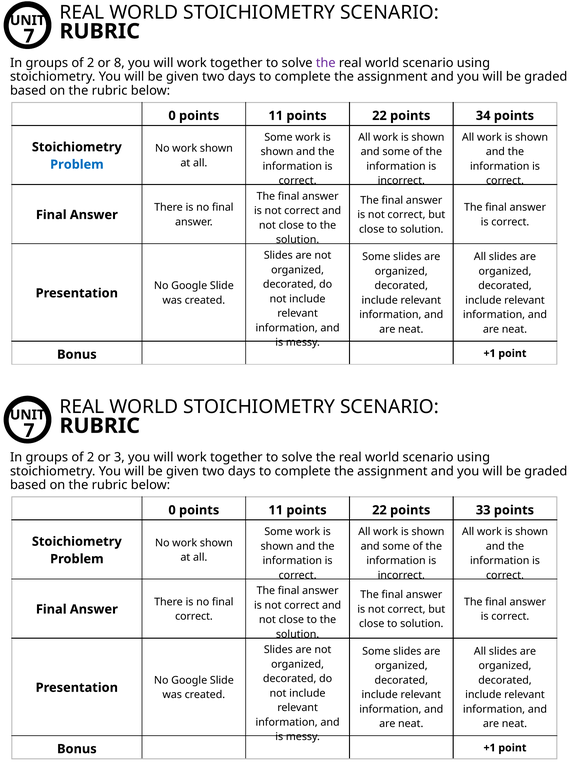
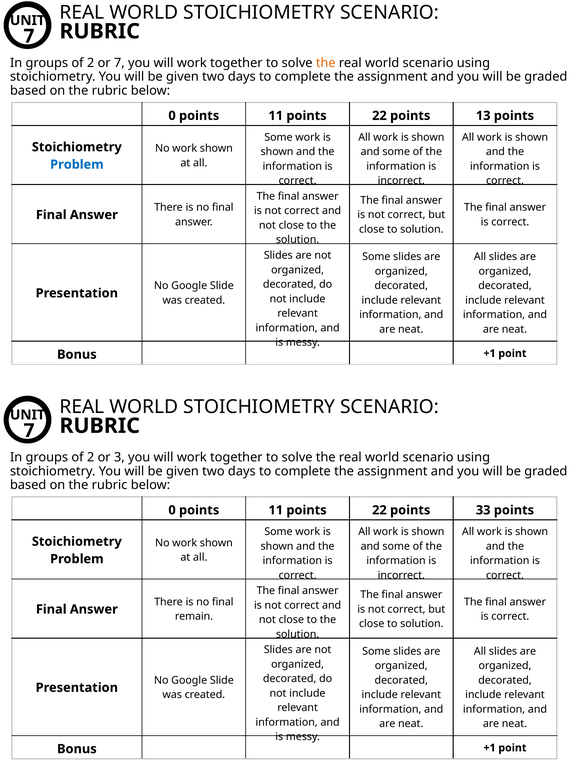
or 8: 8 -> 7
the at (326, 63) colour: purple -> orange
34: 34 -> 13
correct at (194, 617): correct -> remain
